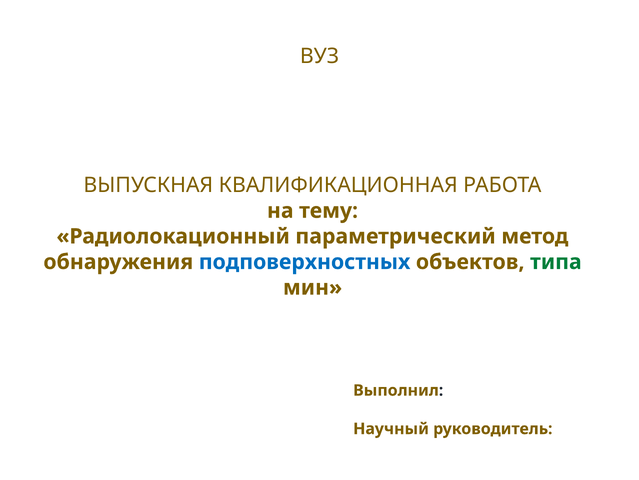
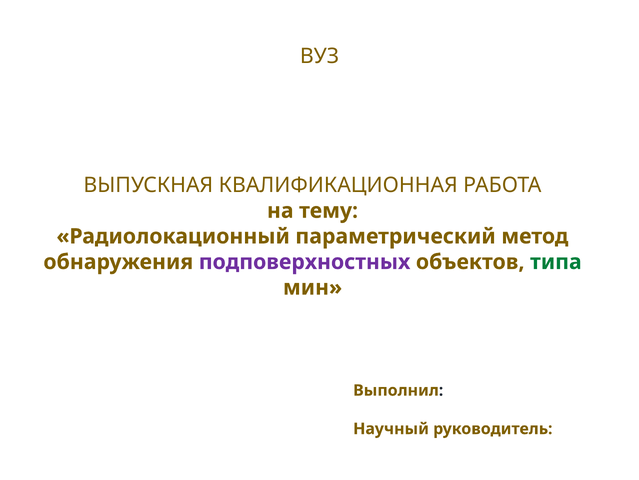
подповерхностных colour: blue -> purple
